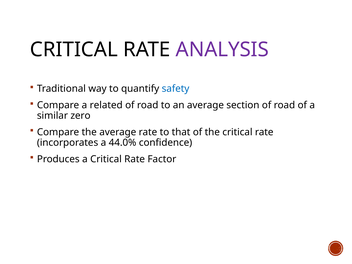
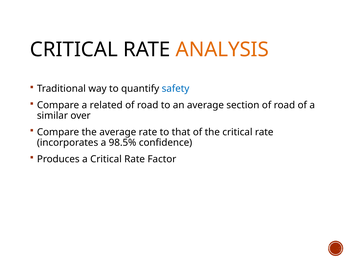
ANALYSIS colour: purple -> orange
zero: zero -> over
44.0%: 44.0% -> 98.5%
